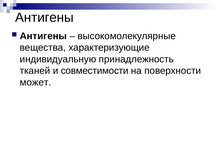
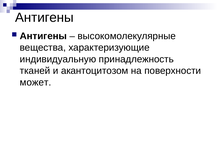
совместимости: совместимости -> акантоцитозом
